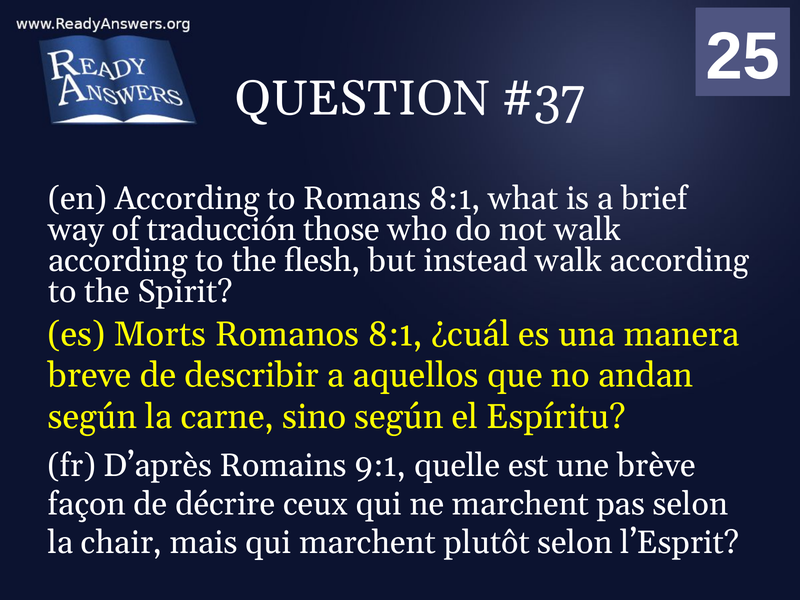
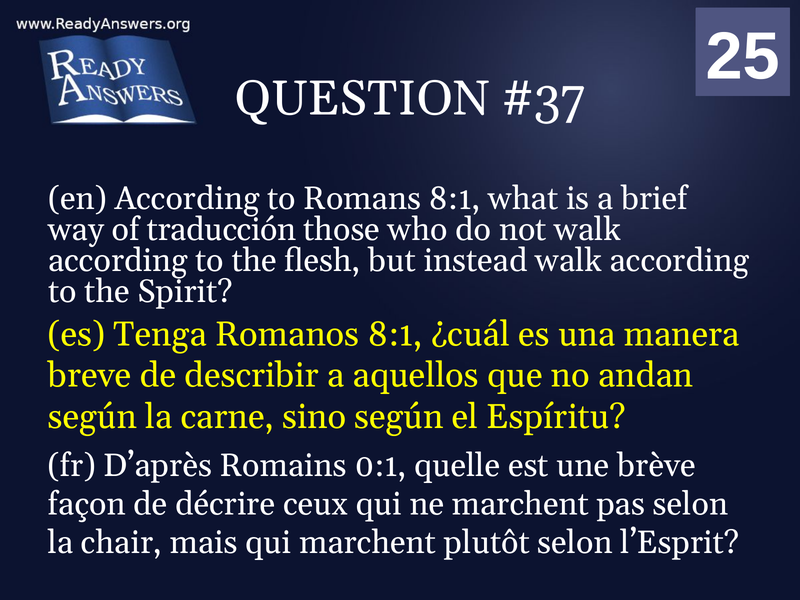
Morts: Morts -> Tenga
9:1: 9:1 -> 0:1
